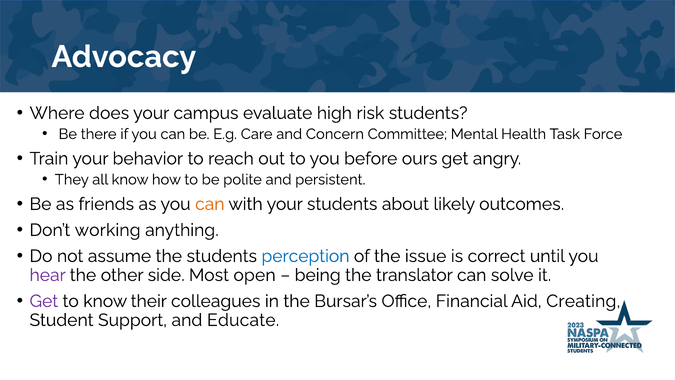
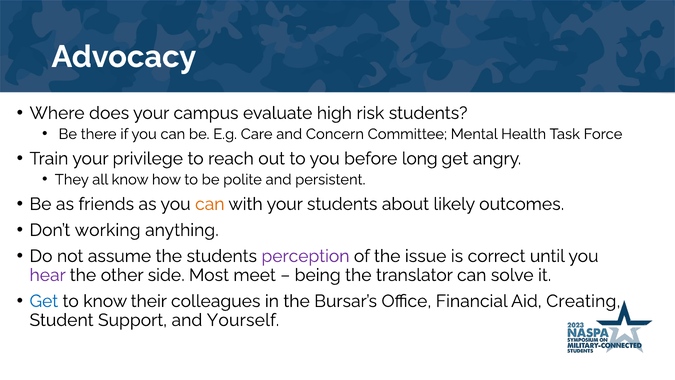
behavior: behavior -> privilege
ours: ours -> long
perception colour: blue -> purple
open: open -> meet
Get at (44, 301) colour: purple -> blue
Educate: Educate -> Yourself
